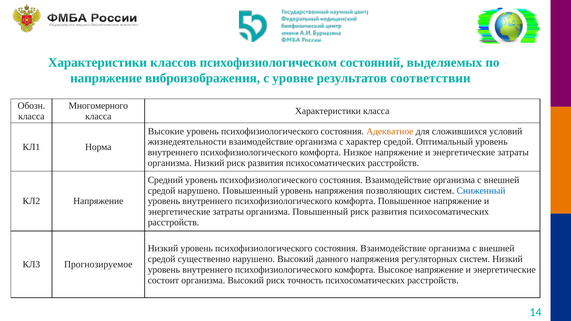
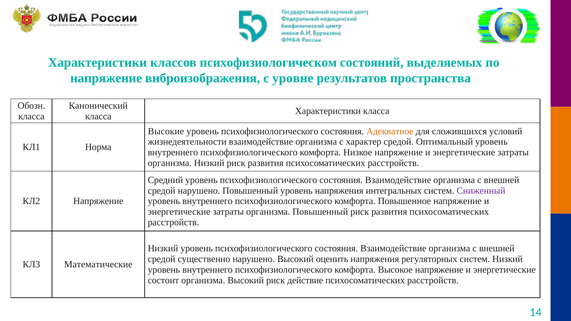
соответствии: соответствии -> пространства
Многомерного: Многомерного -> Канонический
позволяющих: позволяющих -> интегральных
Сниженный colour: blue -> purple
данного: данного -> оценить
Прогнозируемое: Прогнозируемое -> Математические
точность: точность -> действие
